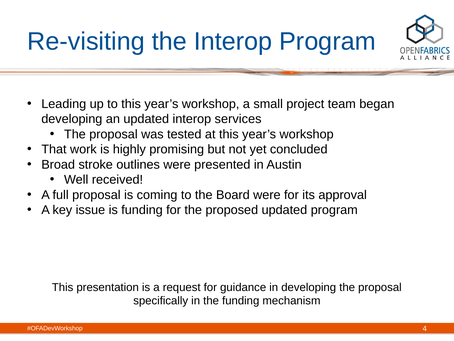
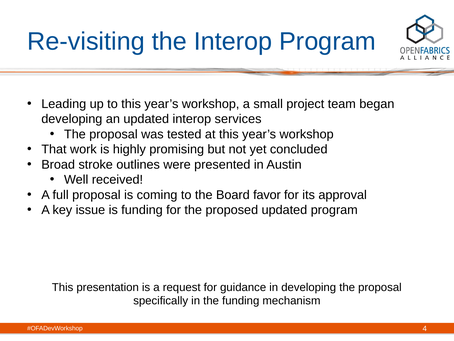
Board were: were -> favor
